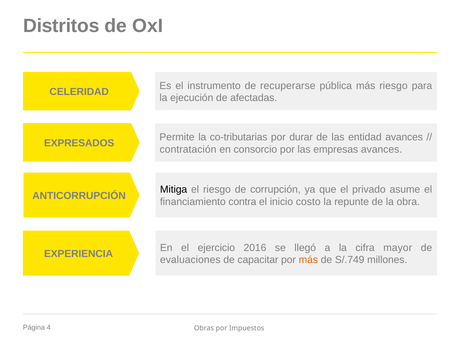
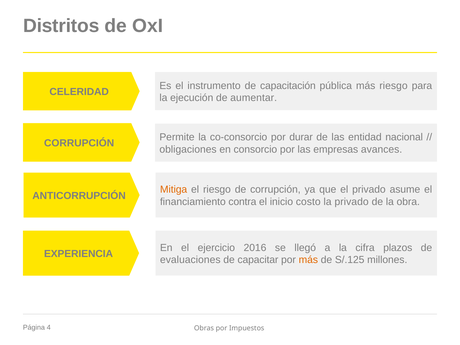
recuperarse: recuperarse -> capacitación
afectadas: afectadas -> aumentar
co-tributarias: co-tributarias -> co-consorcio
entidad avances: avances -> nacional
EXPRESADOS at (79, 143): EXPRESADOS -> CORRUPCIÓN
contratación: contratación -> obligaciones
Mitiga colour: black -> orange
la repunte: repunte -> privado
mayor: mayor -> plazos
S/.749: S/.749 -> S/.125
